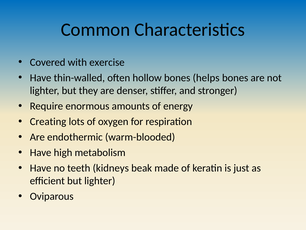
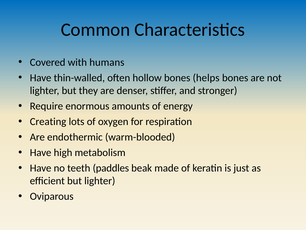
exercise: exercise -> humans
kidneys: kidneys -> paddles
